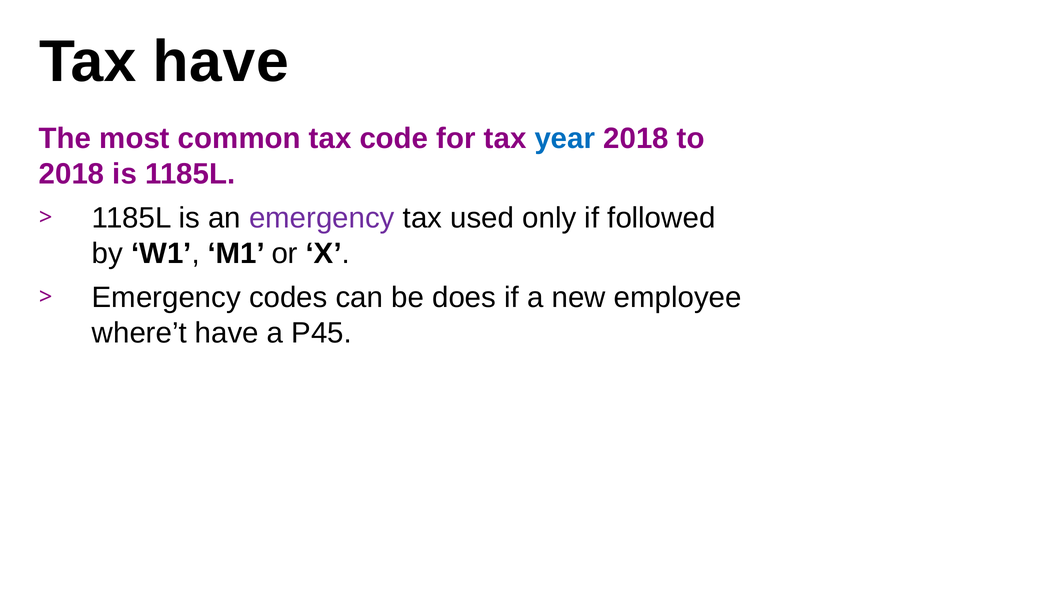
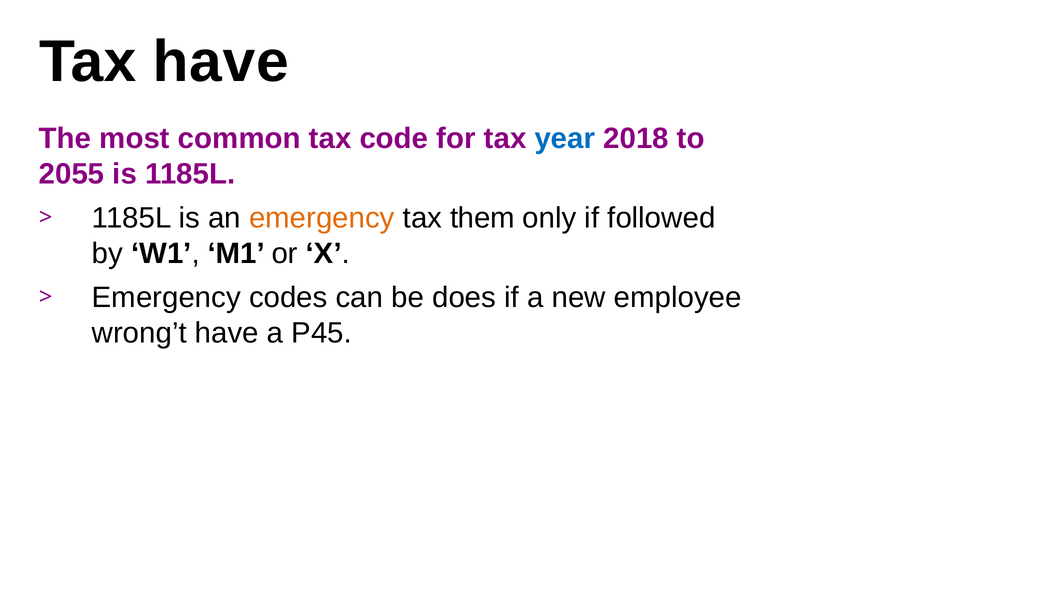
2018 at (72, 174): 2018 -> 2055
emergency at (322, 218) colour: purple -> orange
used: used -> them
where’t: where’t -> wrong’t
